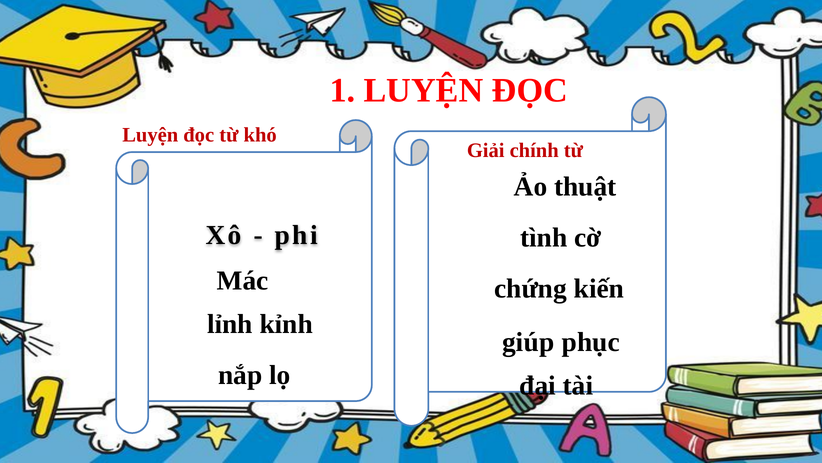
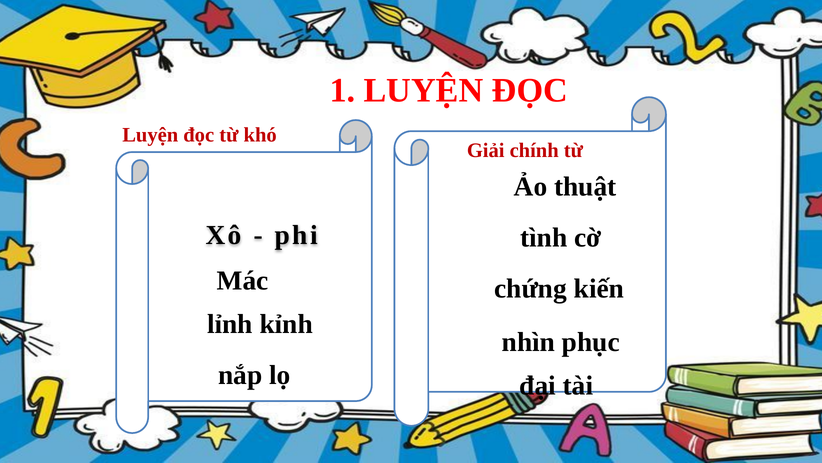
giúp: giúp -> nhìn
